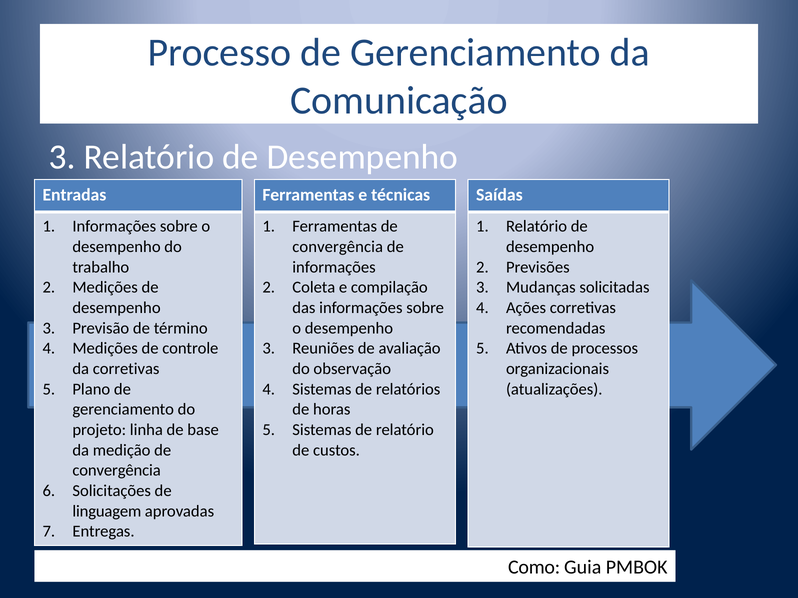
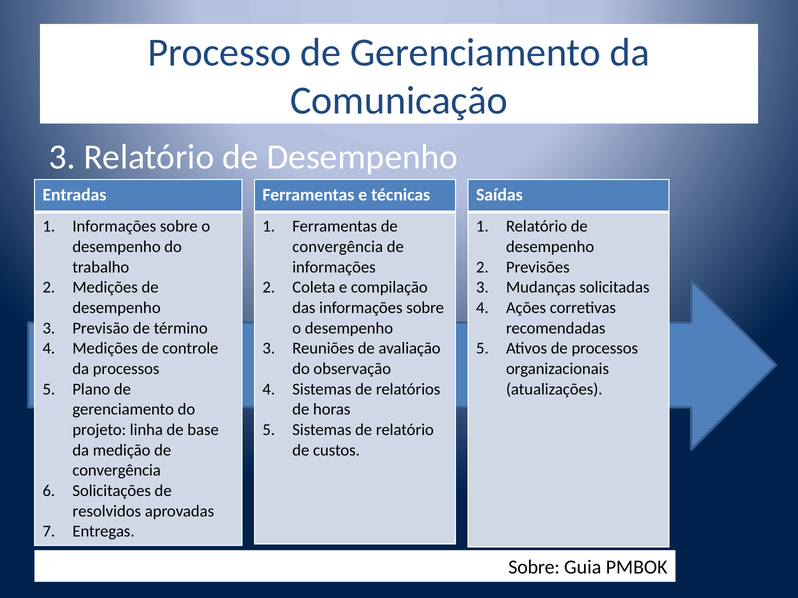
da corretivas: corretivas -> processos
linguagem: linguagem -> resolvidos
Como at (534, 568): Como -> Sobre
